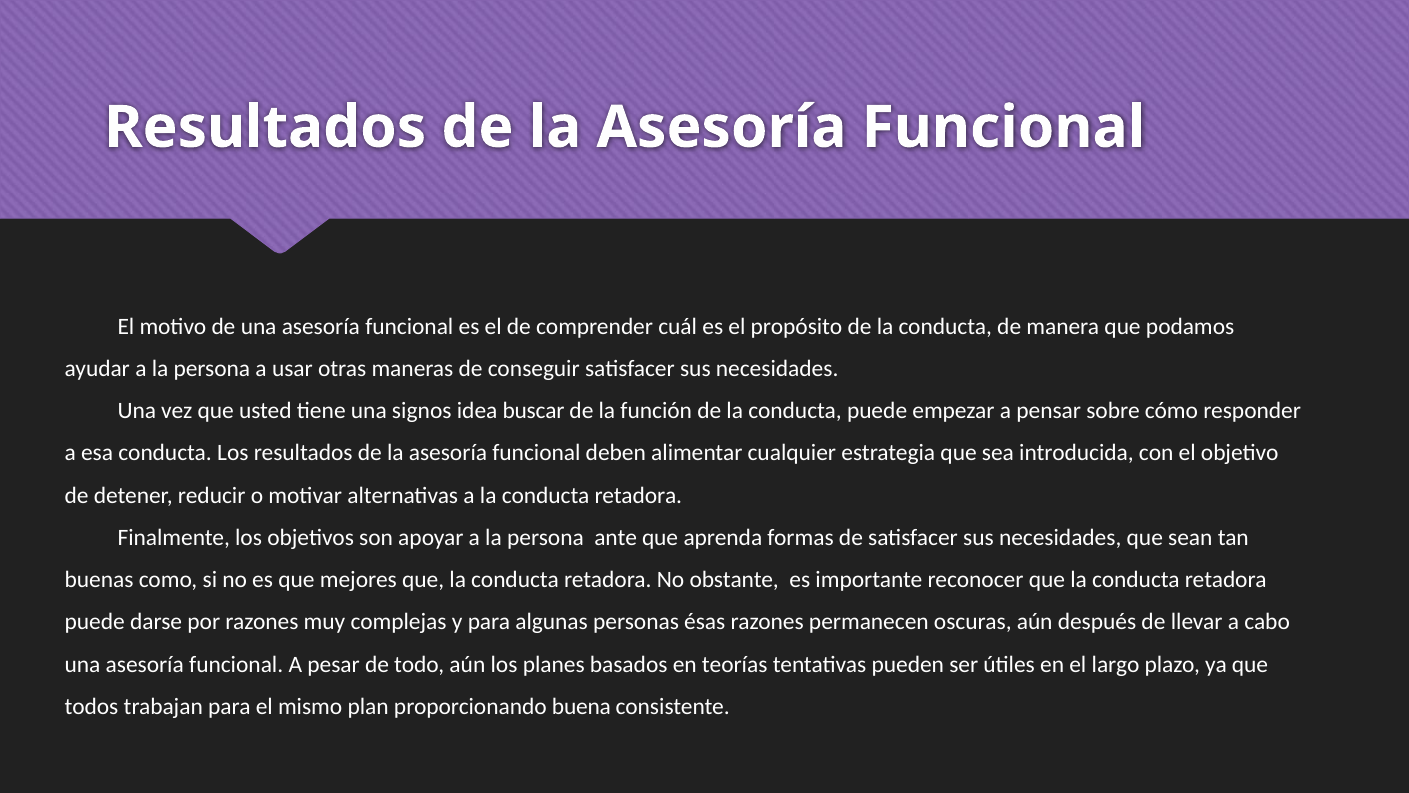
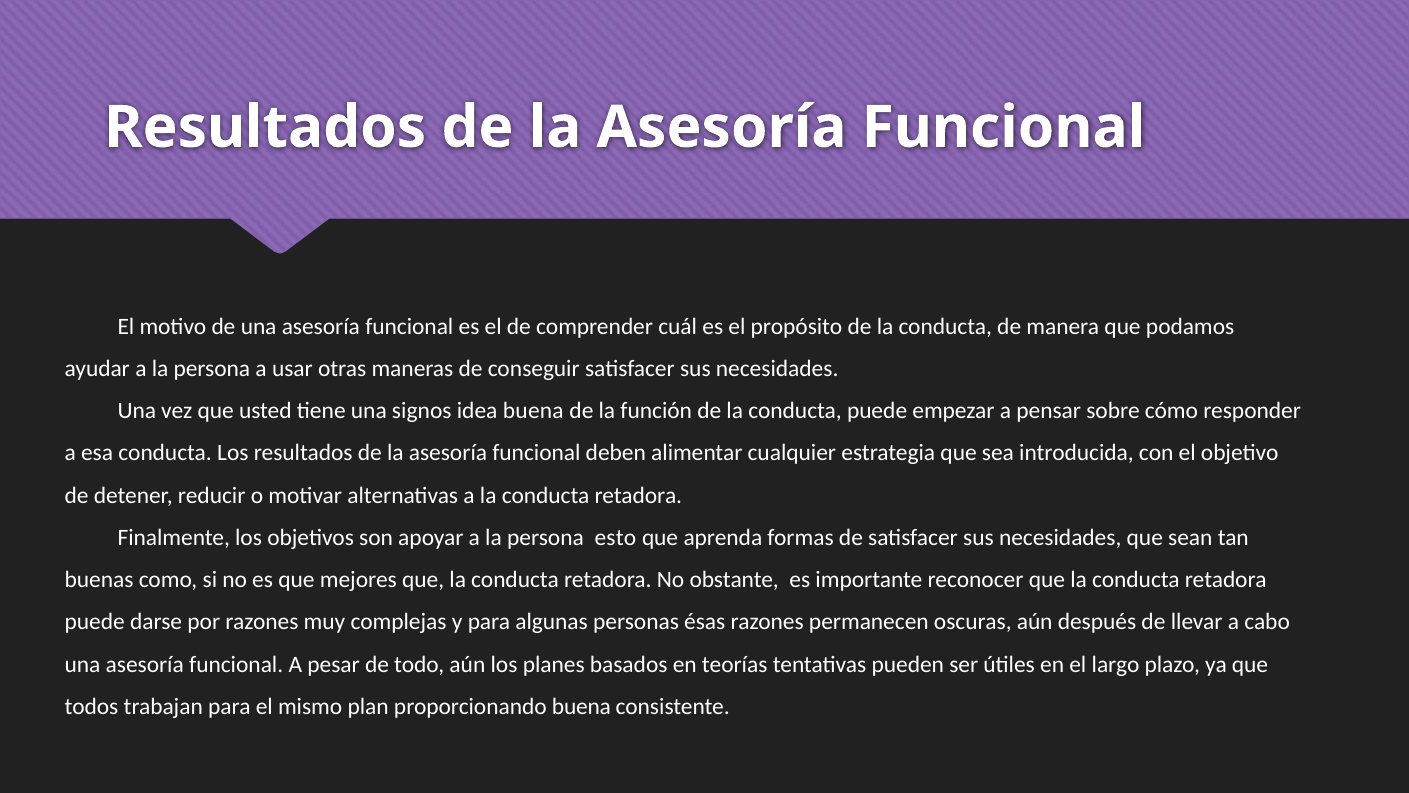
idea buscar: buscar -> buena
ante: ante -> esto
